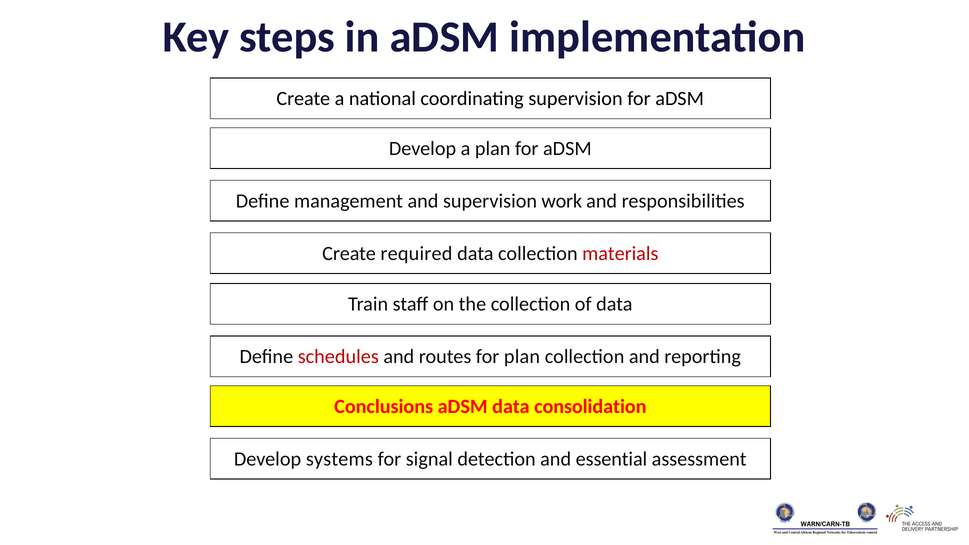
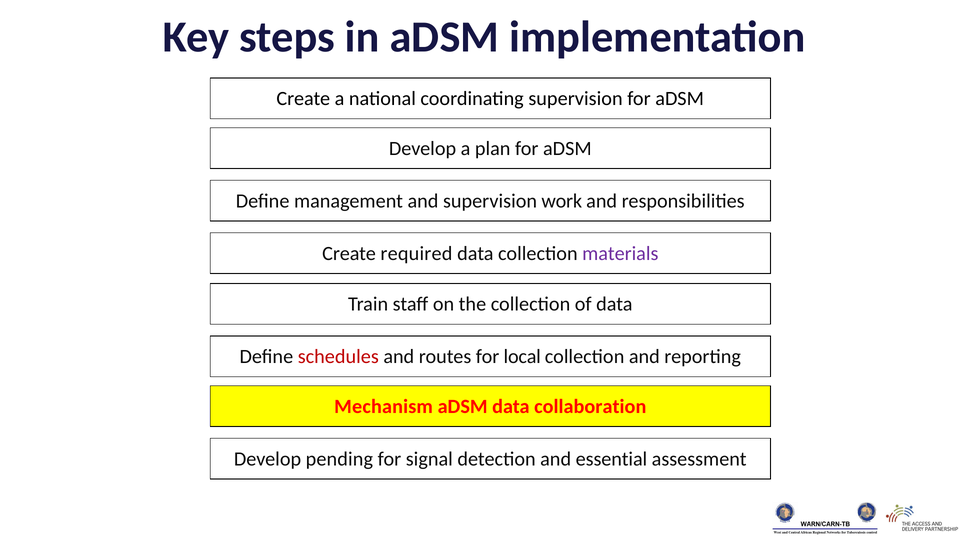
materials colour: red -> purple
for plan: plan -> local
Conclusions: Conclusions -> Mechanism
consolidation: consolidation -> collaboration
systems: systems -> pending
